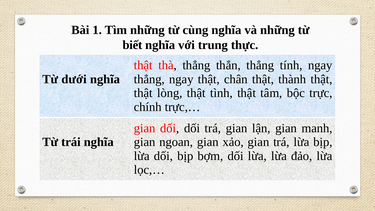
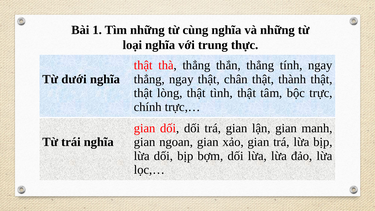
biết: biết -> loại
